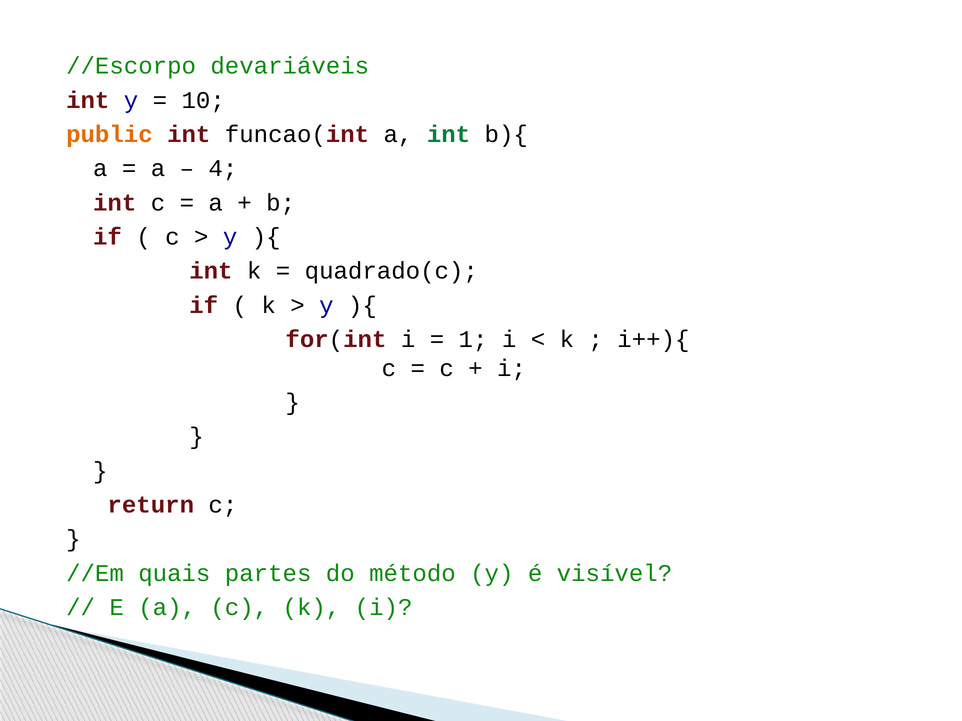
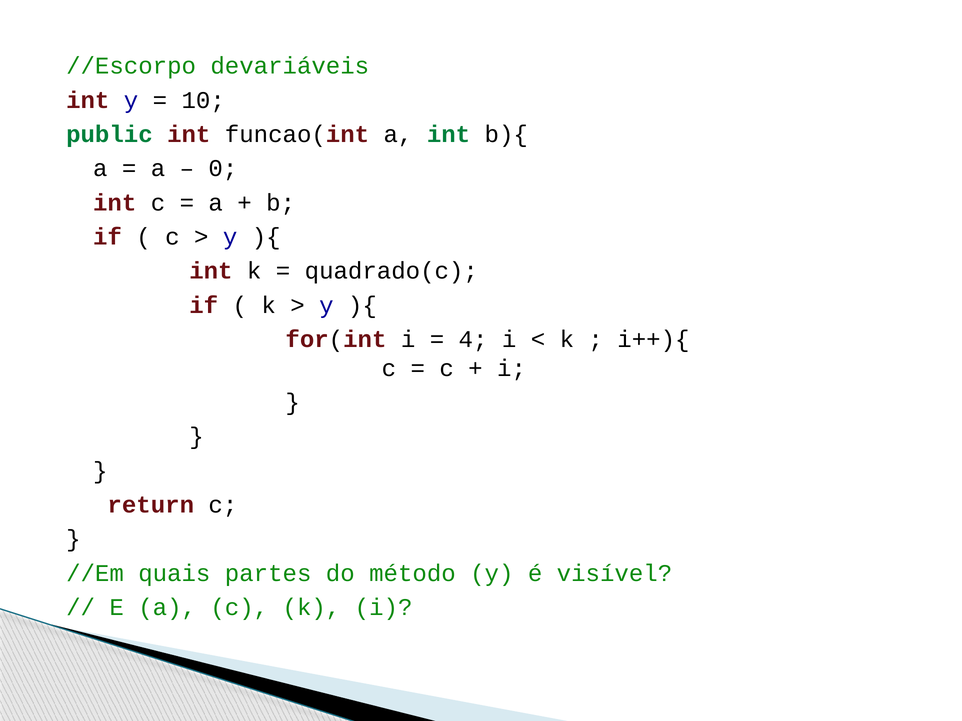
public colour: orange -> green
4: 4 -> 0
1: 1 -> 4
